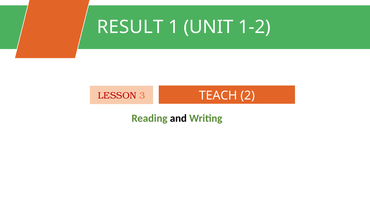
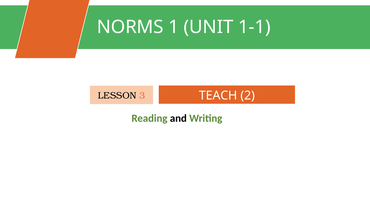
RESULT: RESULT -> NORMS
1-2: 1-2 -> 1-1
LESSON colour: red -> black
